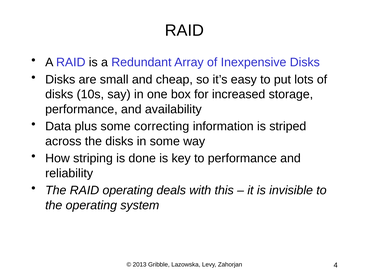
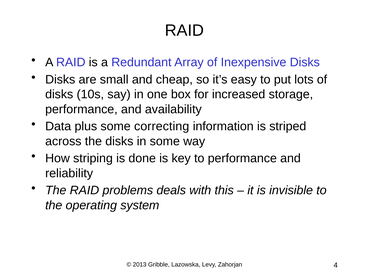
RAID operating: operating -> problems
